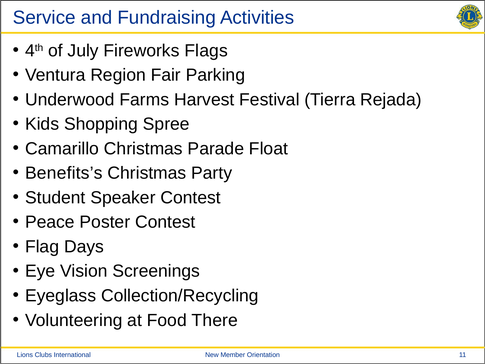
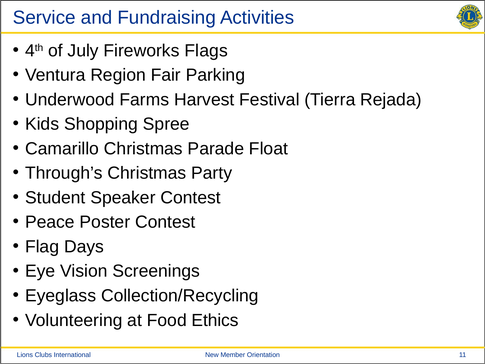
Benefits’s: Benefits’s -> Through’s
There: There -> Ethics
